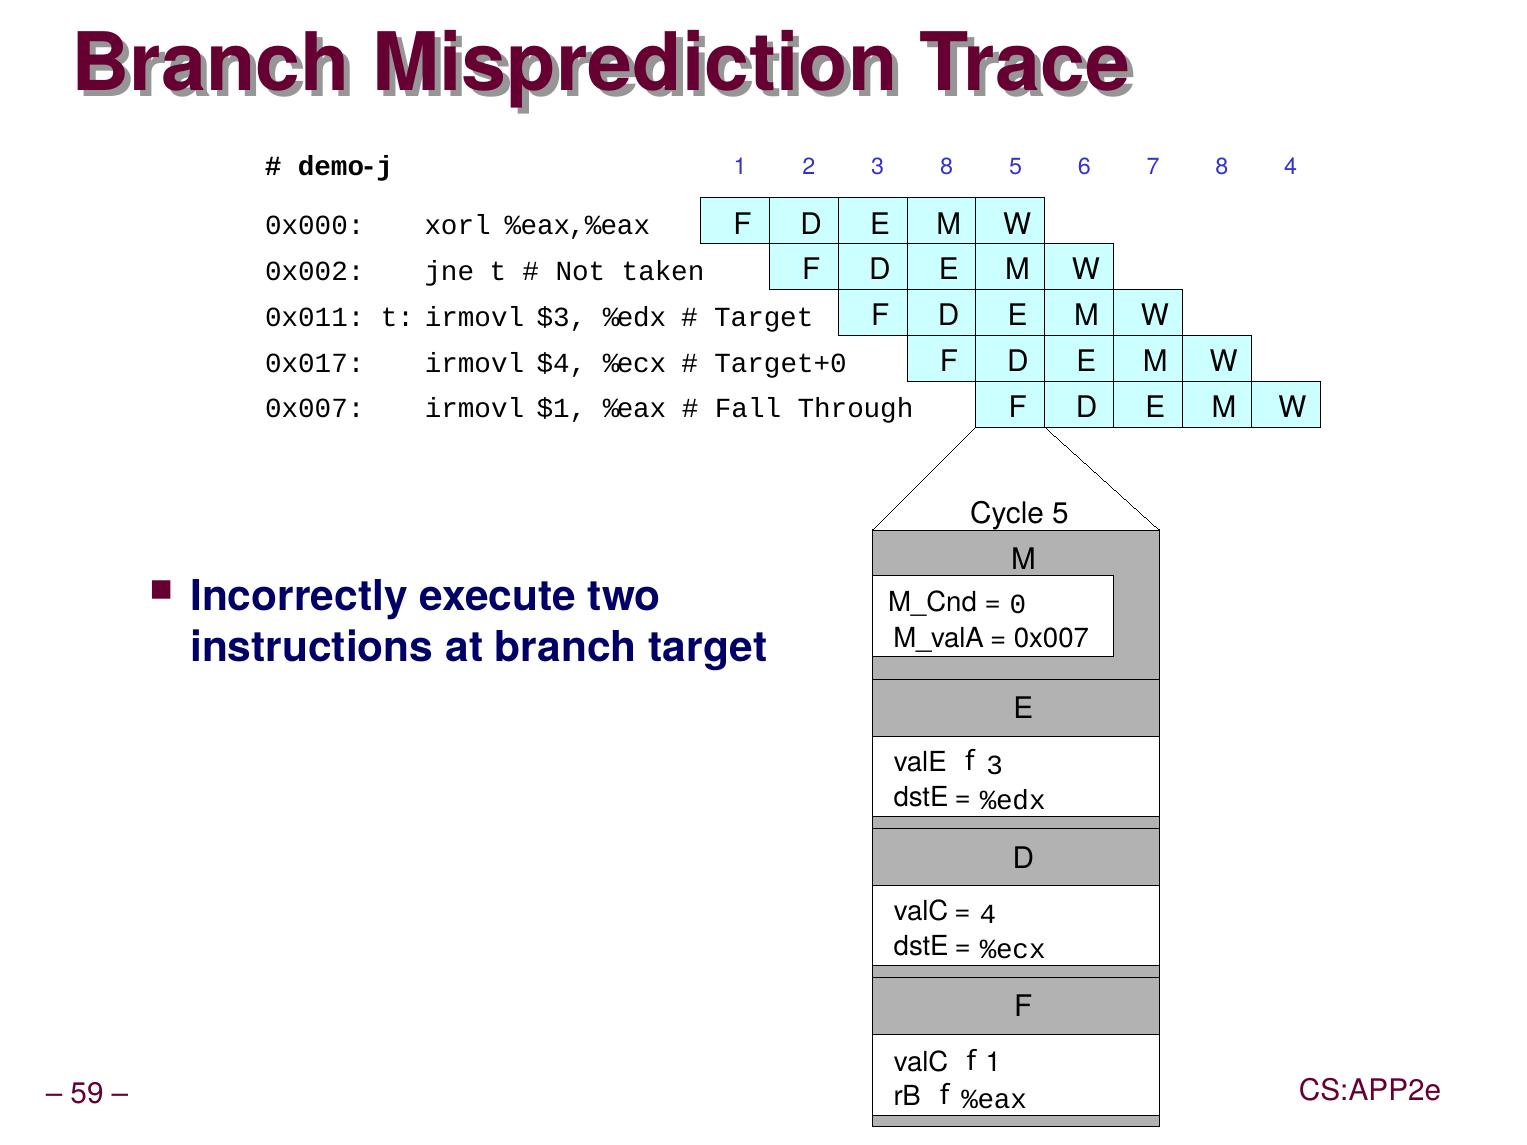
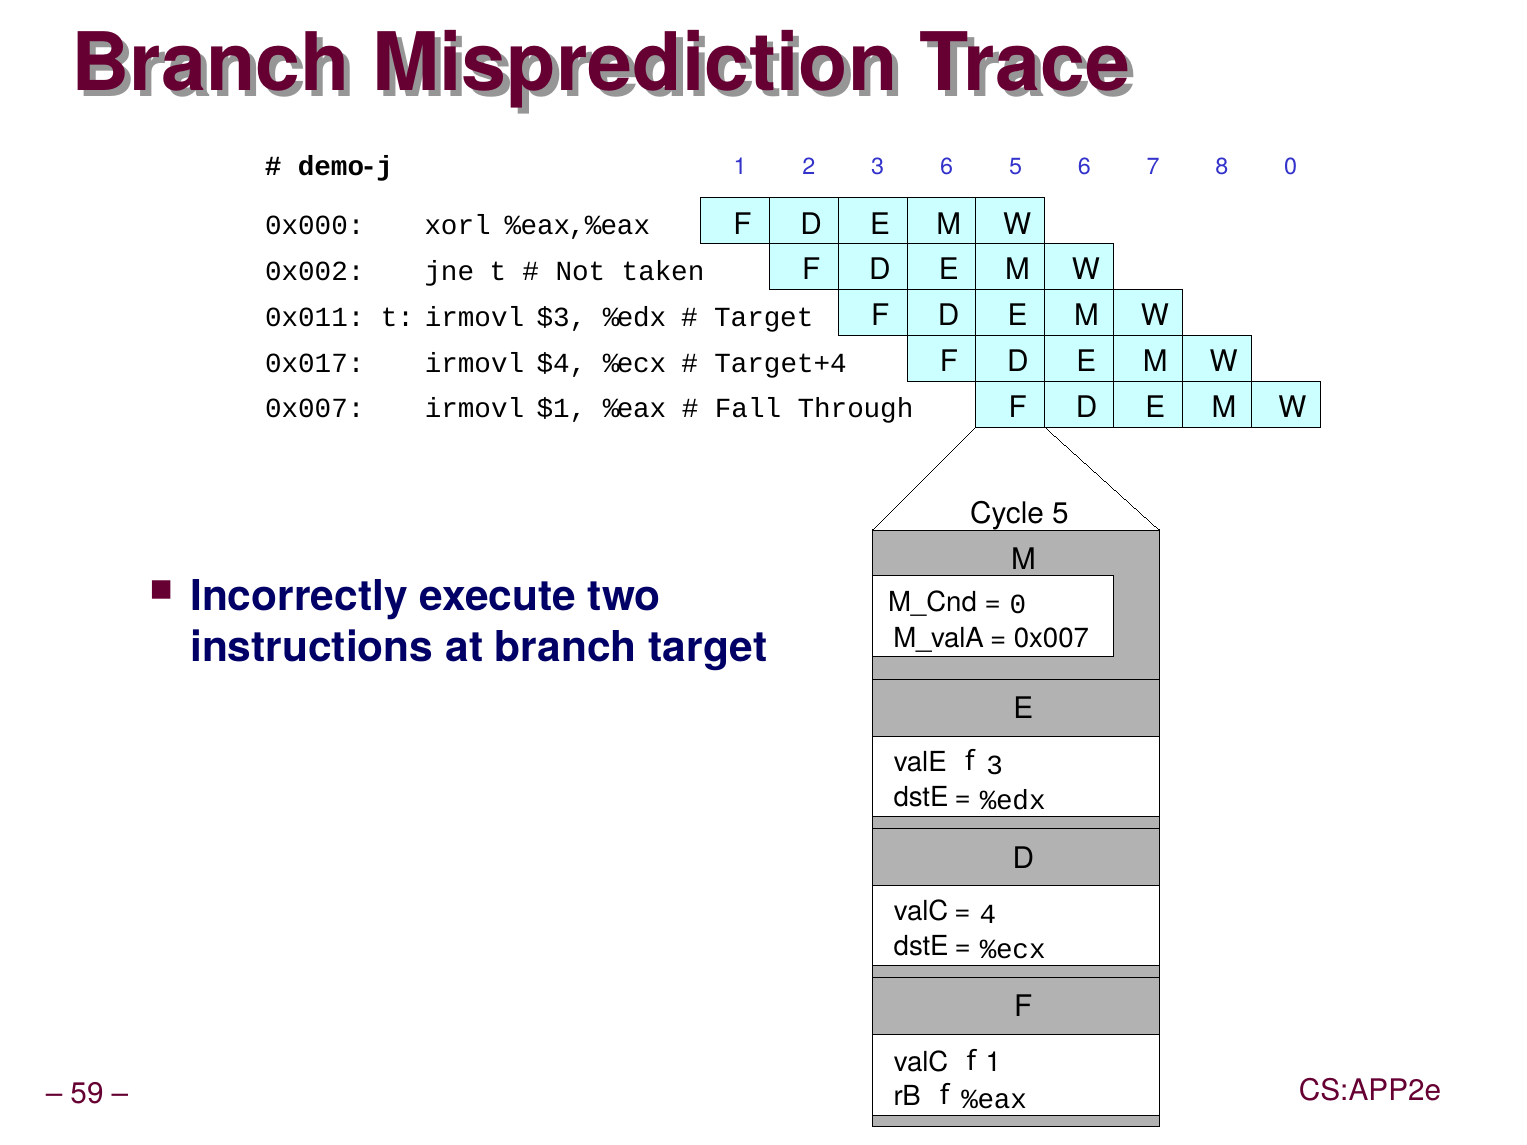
3 8: 8 -> 6
8 4: 4 -> 0
Target+0: Target+0 -> Target+4
